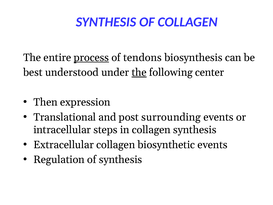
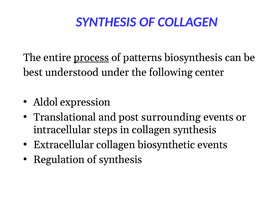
tendons: tendons -> patterns
the at (139, 72) underline: present -> none
Then: Then -> Aldol
